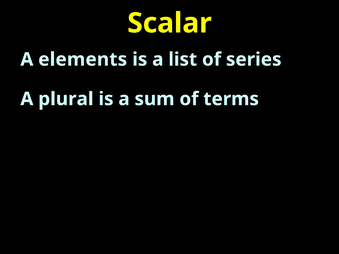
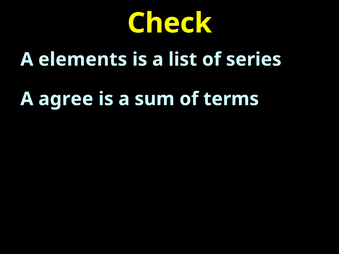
Scalar: Scalar -> Check
plural: plural -> agree
